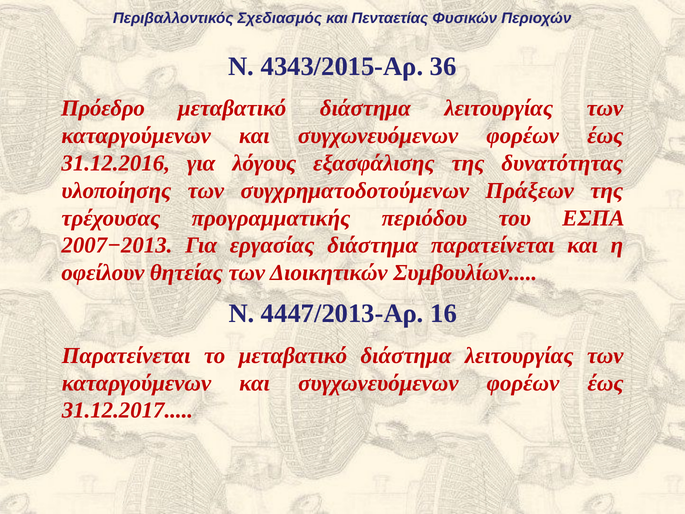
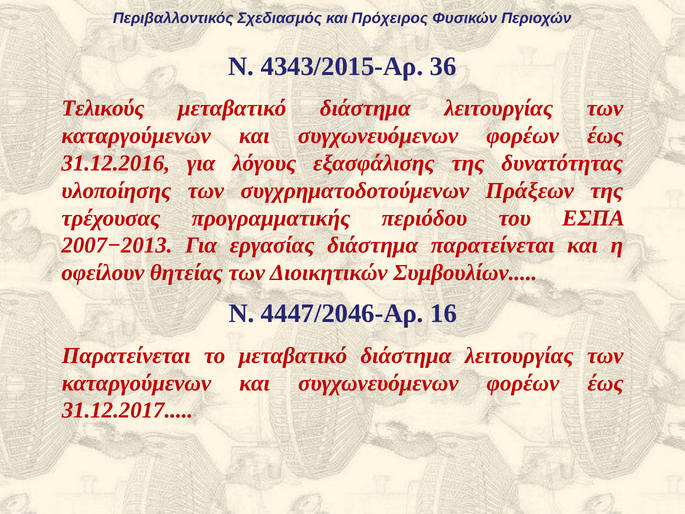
Πενταετίας: Πενταετίας -> Πρόχειρος
Πρόεδρο: Πρόεδρο -> Τελικούς
4447/2013-Αρ: 4447/2013-Αρ -> 4447/2046-Αρ
